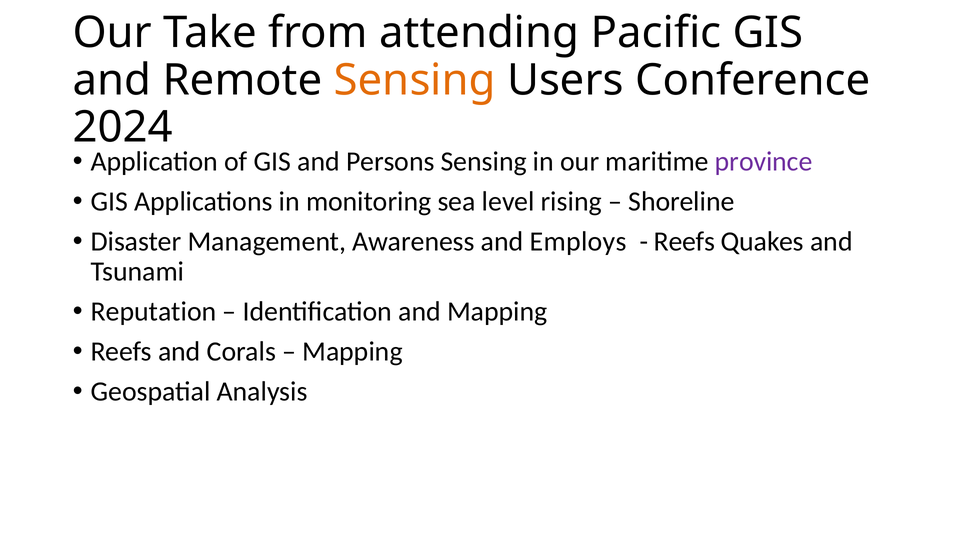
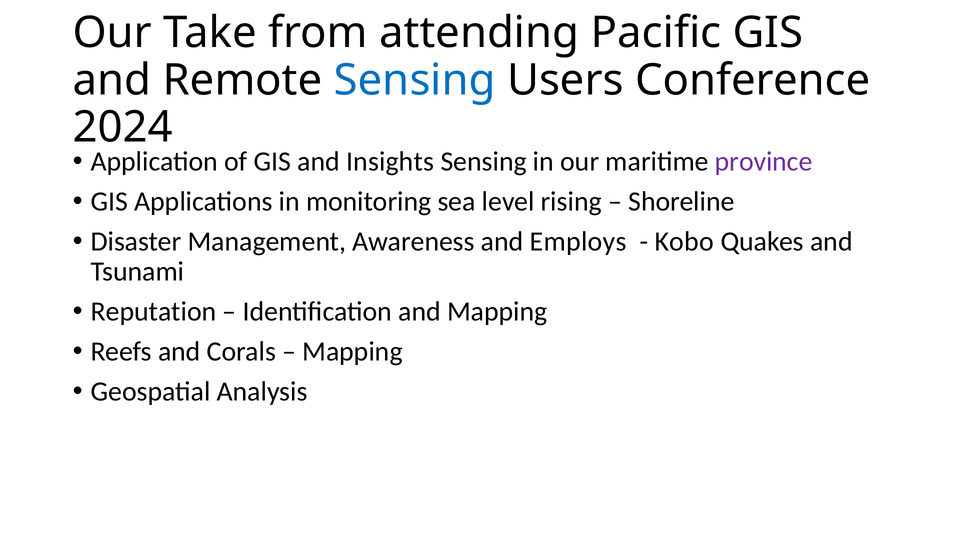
Sensing at (415, 80) colour: orange -> blue
Persons: Persons -> Insights
Reefs at (685, 242): Reefs -> Kobo
